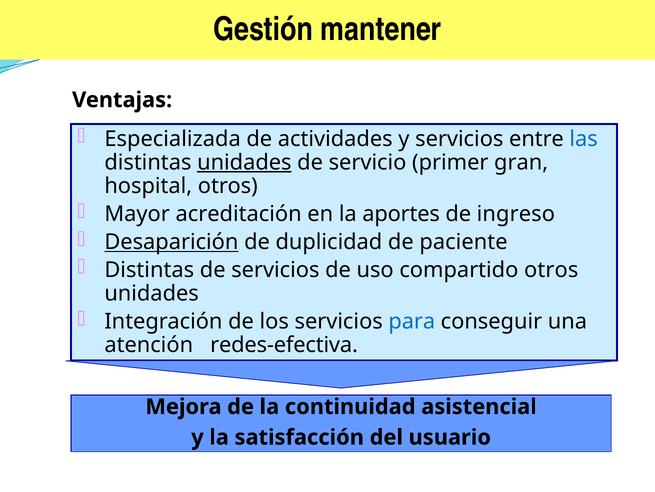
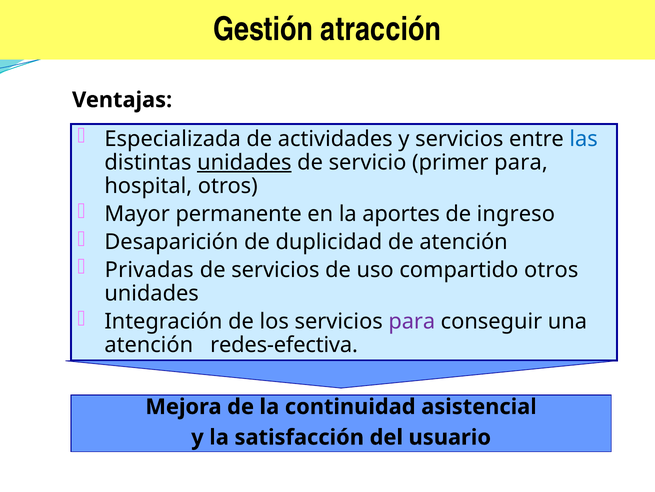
mantener: mantener -> atracción
primer gran: gran -> para
acreditación: acreditación -> permanente
Desaparición underline: present -> none
de paciente: paciente -> atención
Distintas at (149, 270): Distintas -> Privadas
para at (412, 321) colour: blue -> purple
